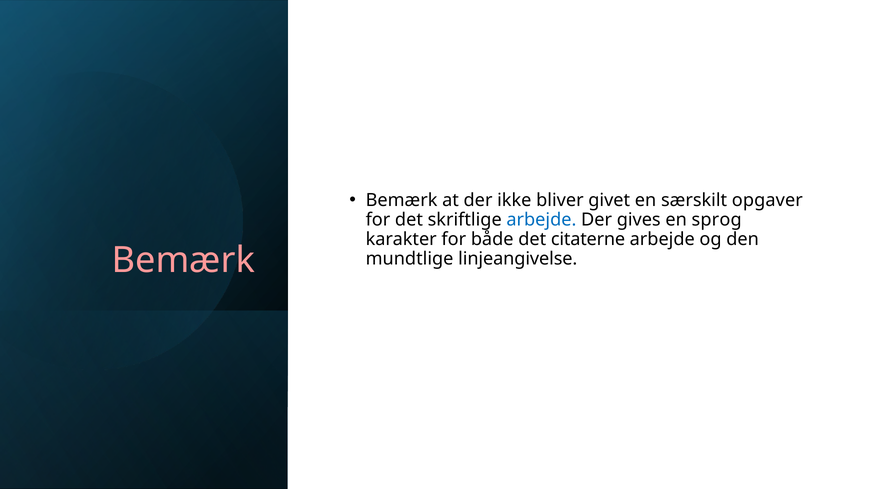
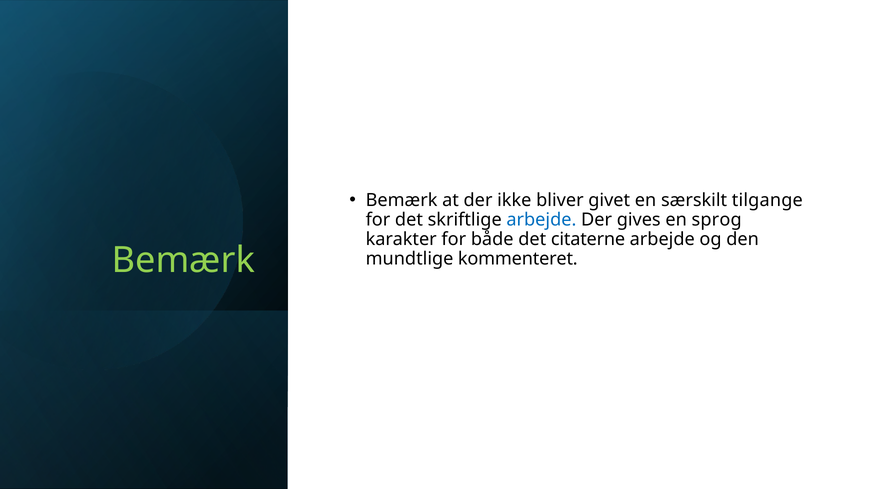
opgaver: opgaver -> tilgange
Bemærk at (183, 260) colour: pink -> light green
linjeangivelse: linjeangivelse -> kommenteret
